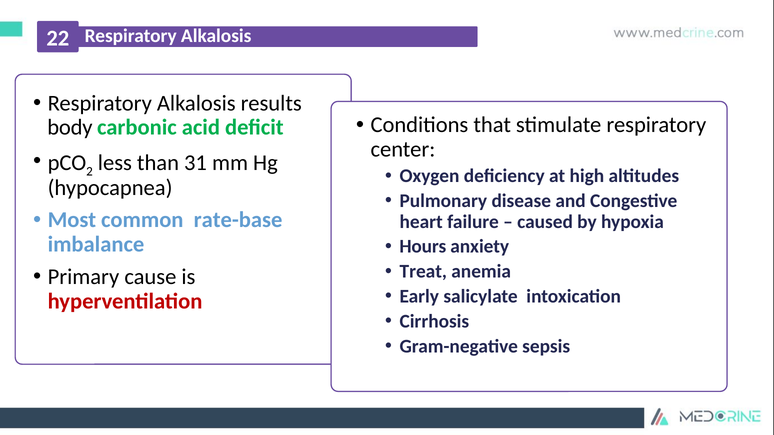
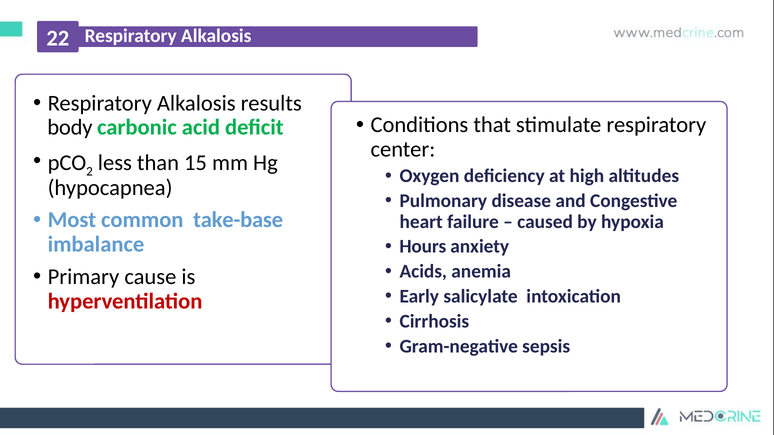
31: 31 -> 15
rate-base: rate-base -> take-base
Treat: Treat -> Acids
